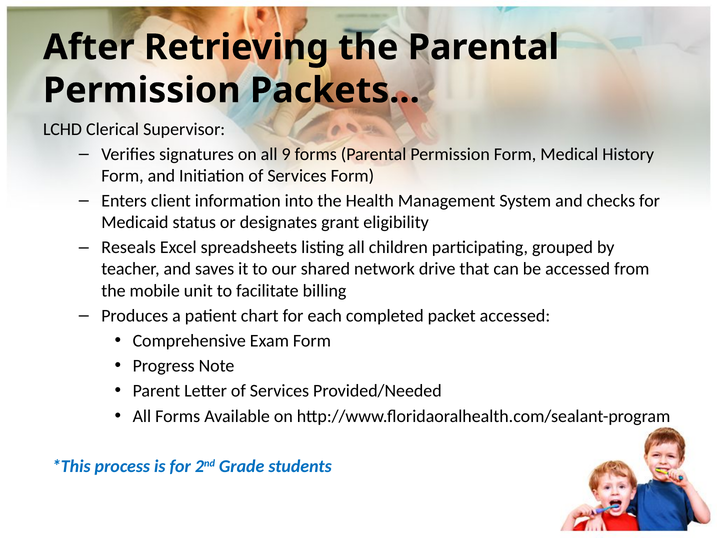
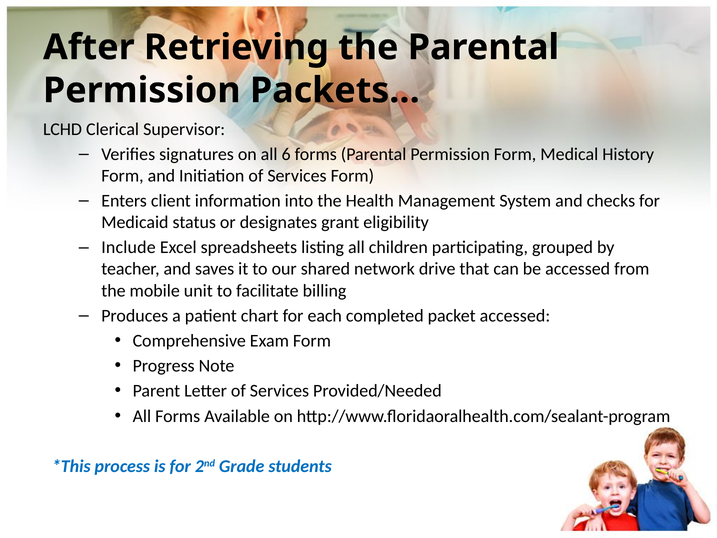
9: 9 -> 6
Reseals: Reseals -> Include
